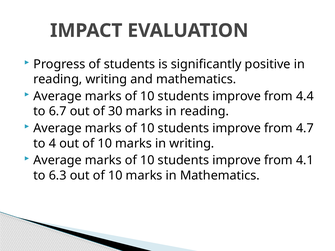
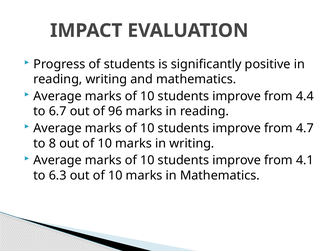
30: 30 -> 96
4: 4 -> 8
